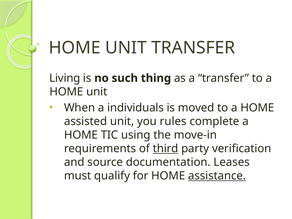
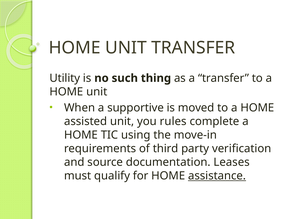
Living: Living -> Utility
individuals: individuals -> supportive
third underline: present -> none
